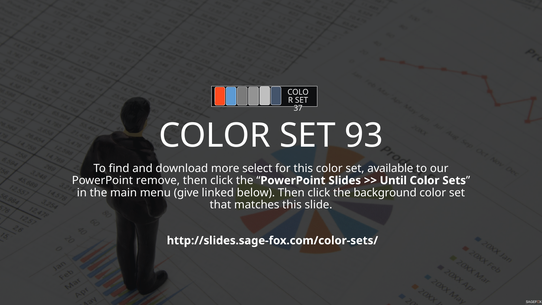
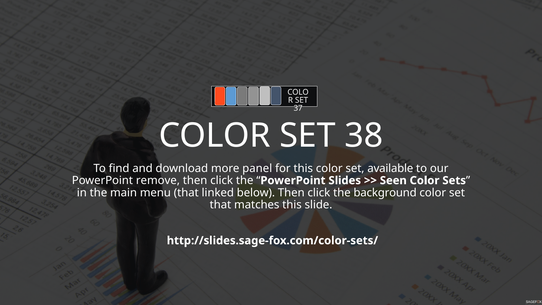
93: 93 -> 38
select: select -> panel
Until: Until -> Seen
menu give: give -> that
